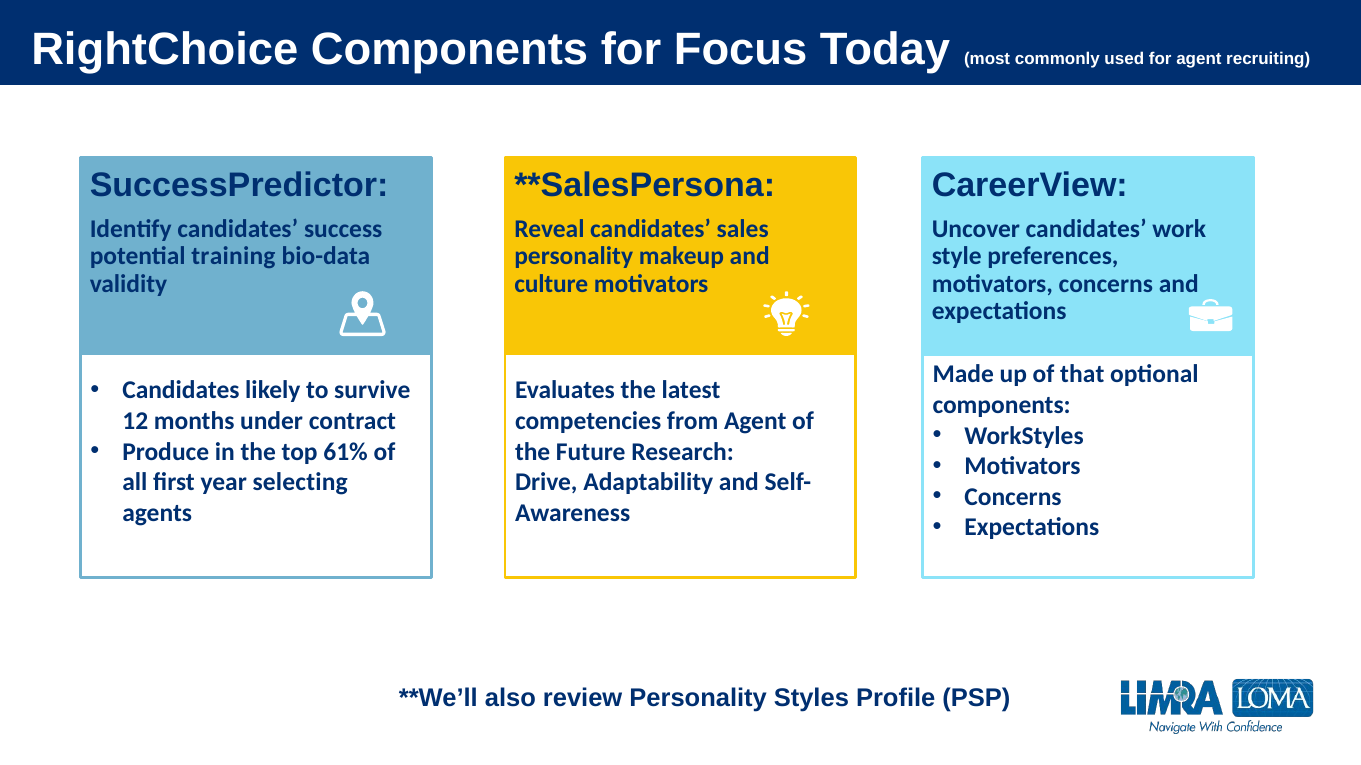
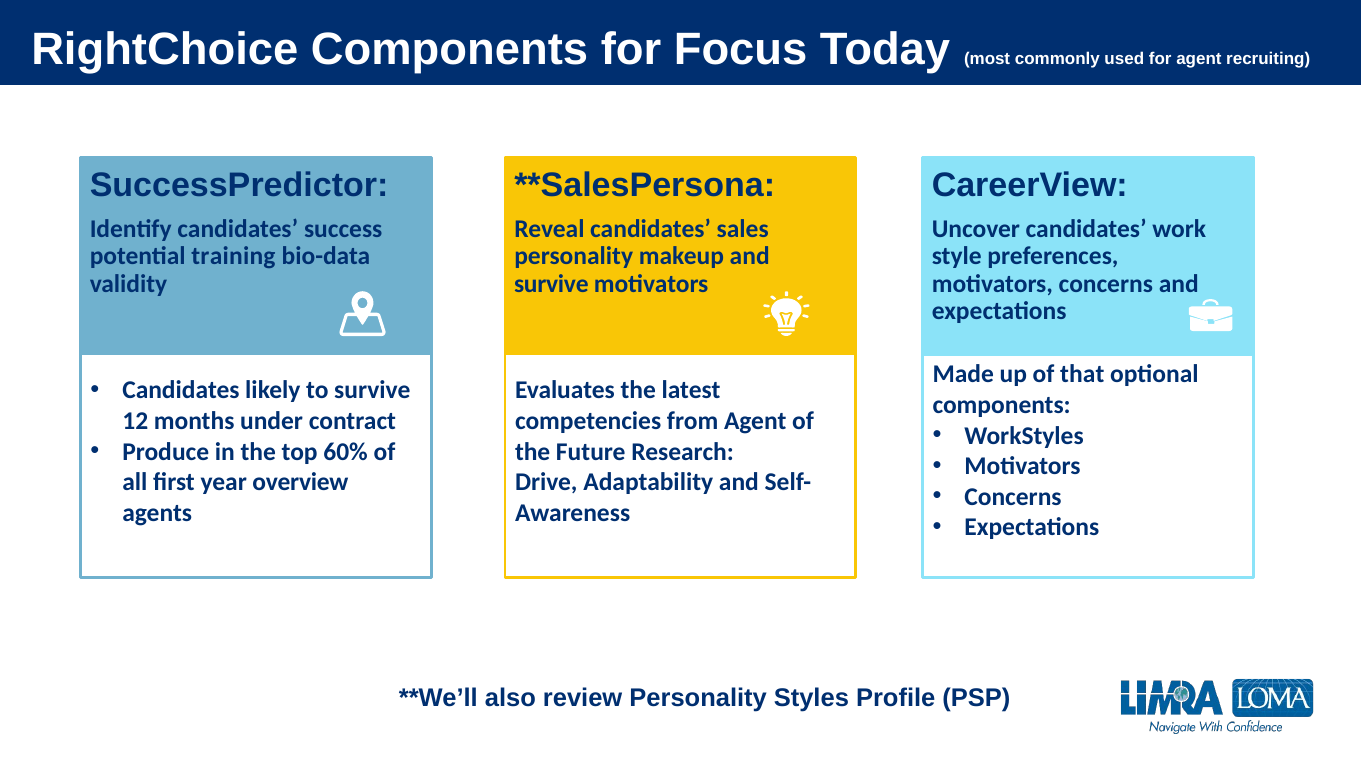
culture at (551, 284): culture -> survive
61%: 61% -> 60%
selecting: selecting -> overview
